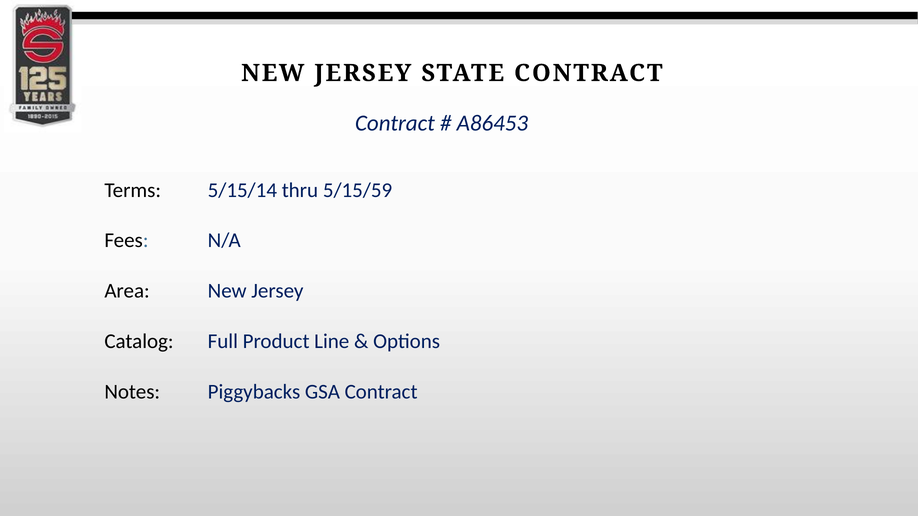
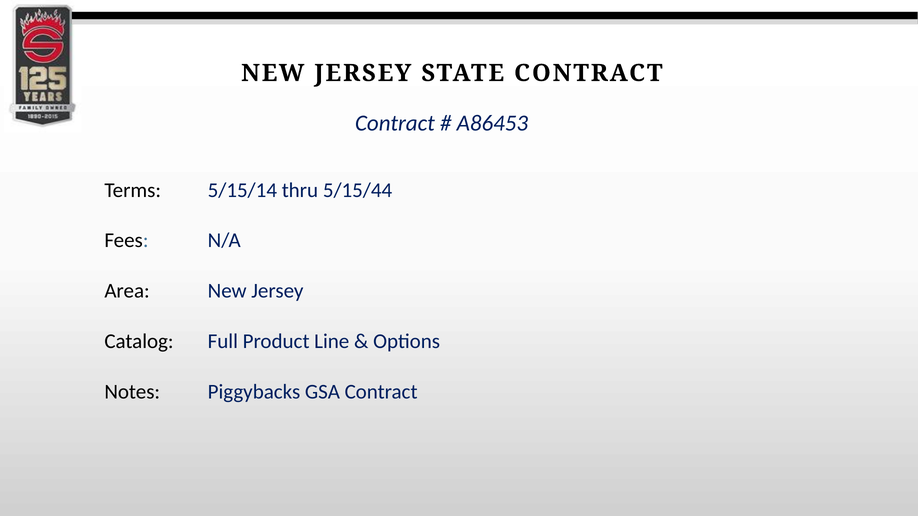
5/15/59: 5/15/59 -> 5/15/44
